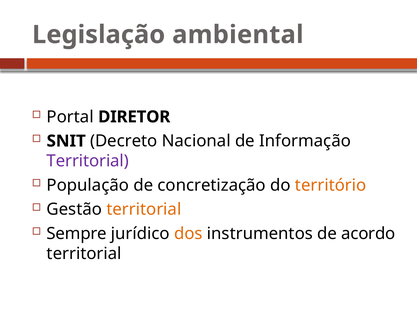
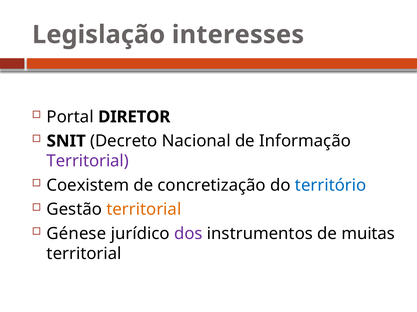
ambiental: ambiental -> interesses
População: População -> Coexistem
território colour: orange -> blue
Sempre: Sempre -> Génese
dos colour: orange -> purple
acordo: acordo -> muitas
